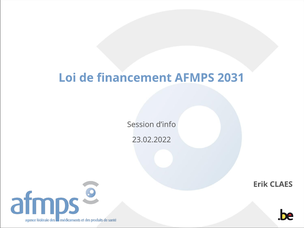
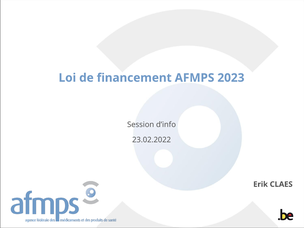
2031: 2031 -> 2023
